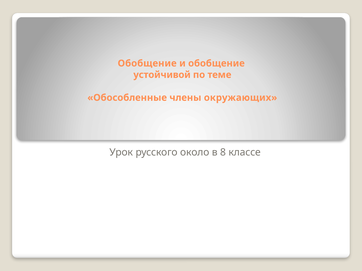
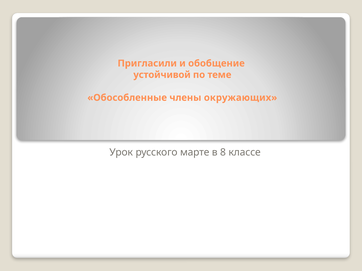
Обобщение at (147, 63): Обобщение -> Пригласили
около: около -> марте
